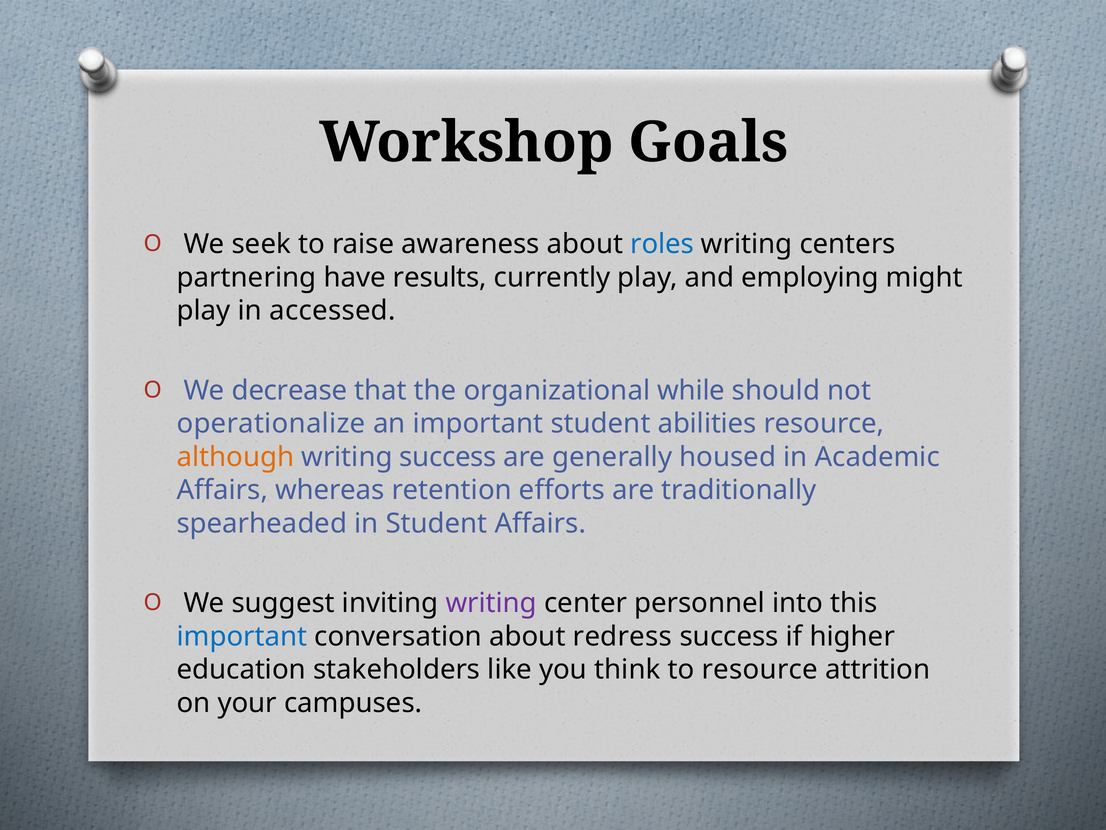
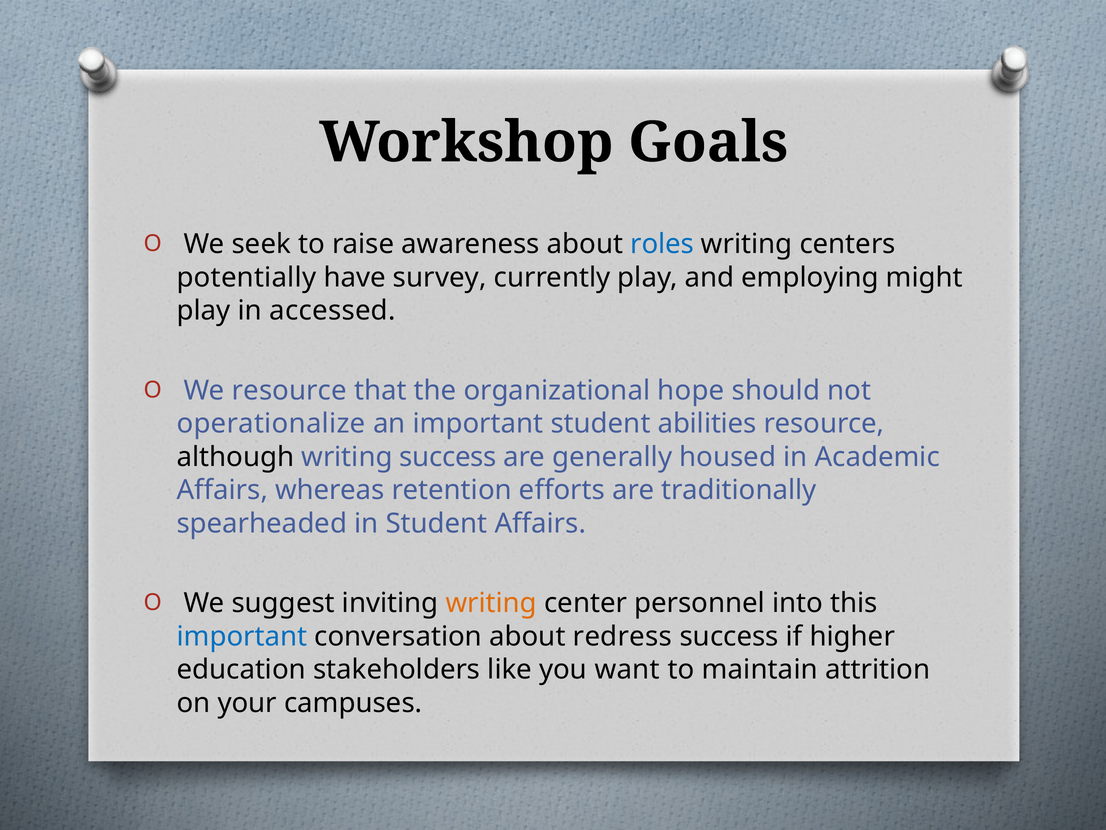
partnering: partnering -> potentially
results: results -> survey
We decrease: decrease -> resource
while: while -> hope
although colour: orange -> black
writing at (491, 603) colour: purple -> orange
think: think -> want
to resource: resource -> maintain
